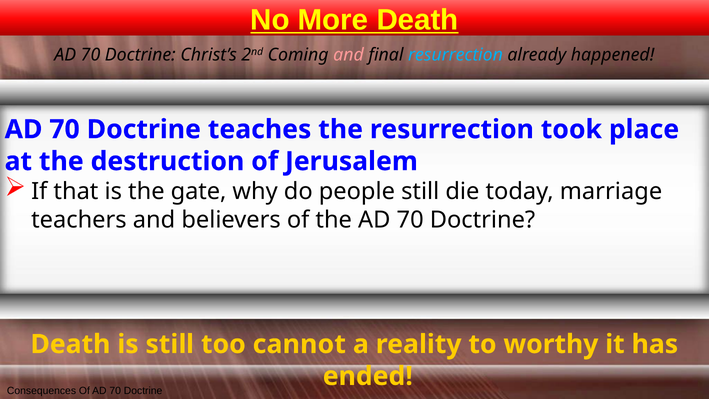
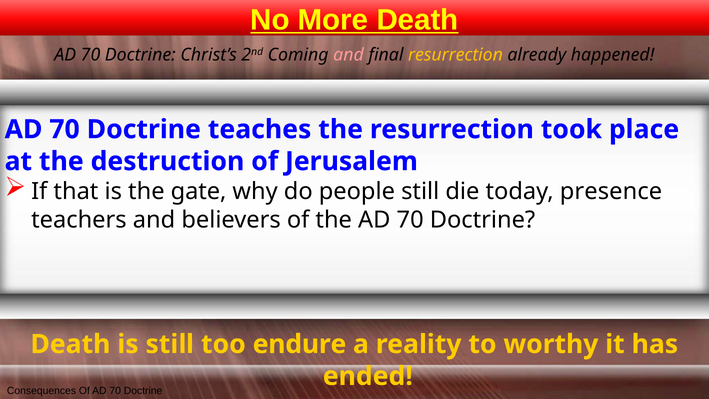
resurrection at (455, 55) colour: light blue -> yellow
marriage: marriage -> presence
cannot: cannot -> endure
